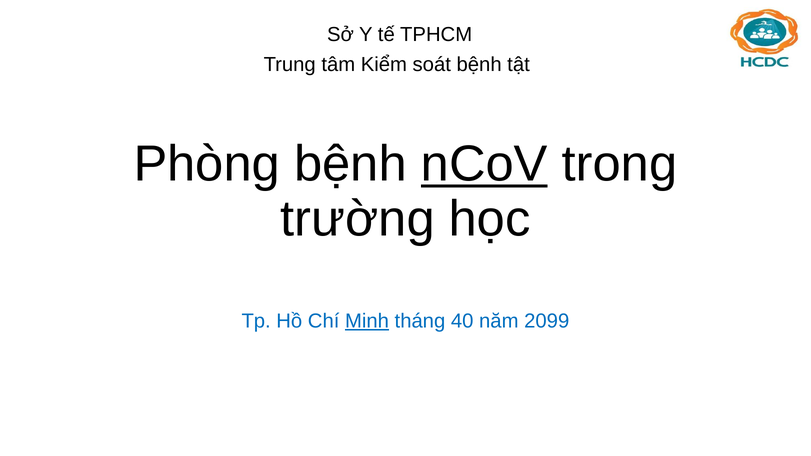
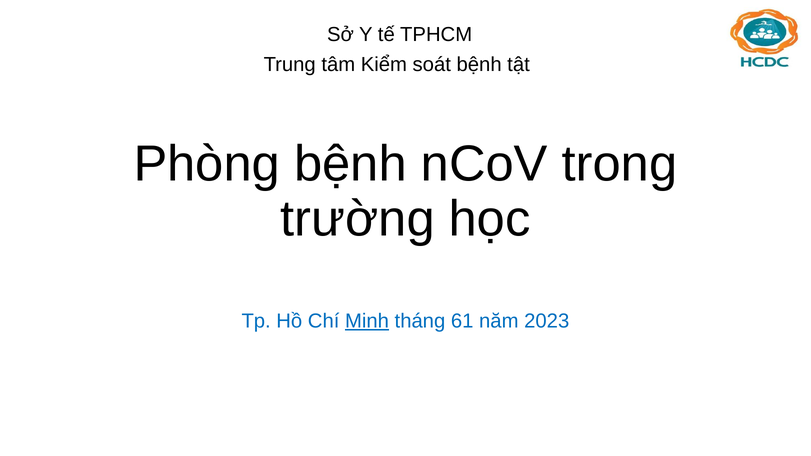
nCoV underline: present -> none
40: 40 -> 61
2099: 2099 -> 2023
